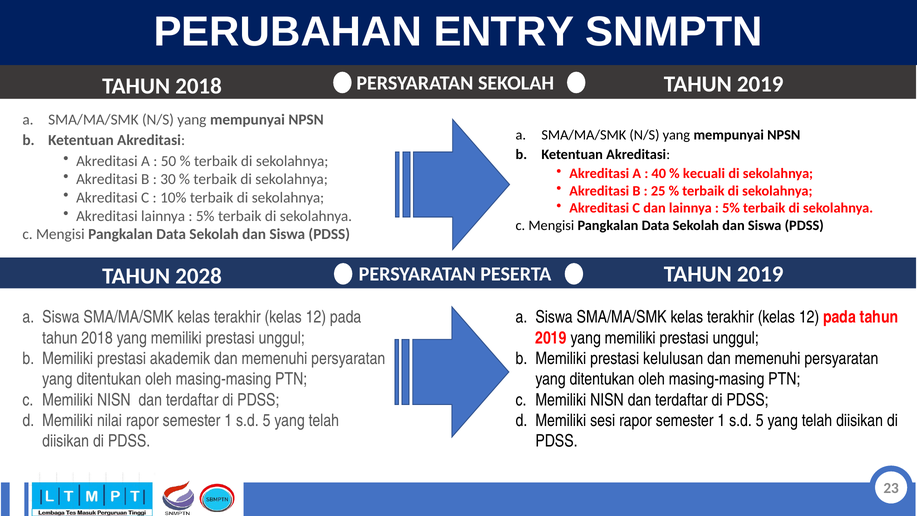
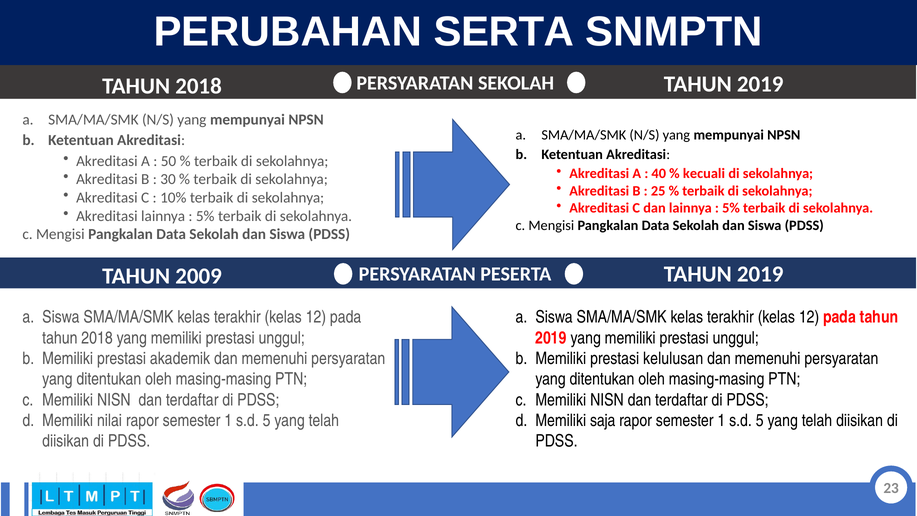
ENTRY: ENTRY -> SERTA
2028: 2028 -> 2009
sesi: sesi -> saja
